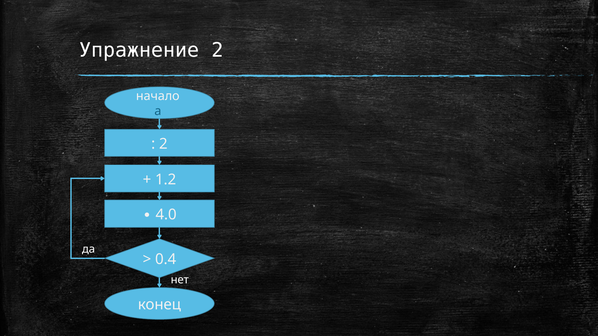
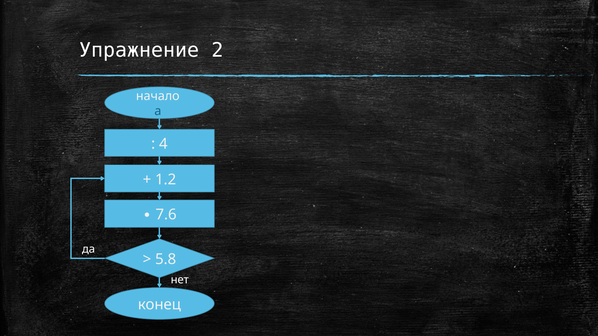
2 at (163, 144): 2 -> 4
4.0: 4.0 -> 7.6
0.4: 0.4 -> 5.8
